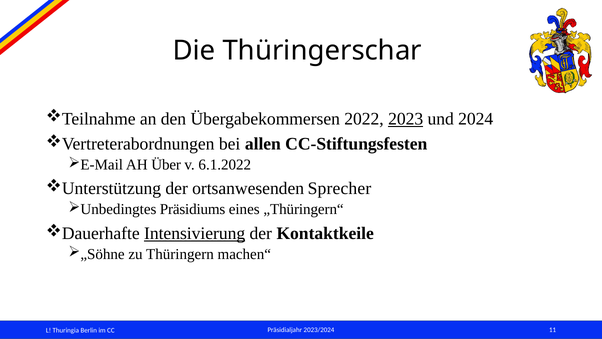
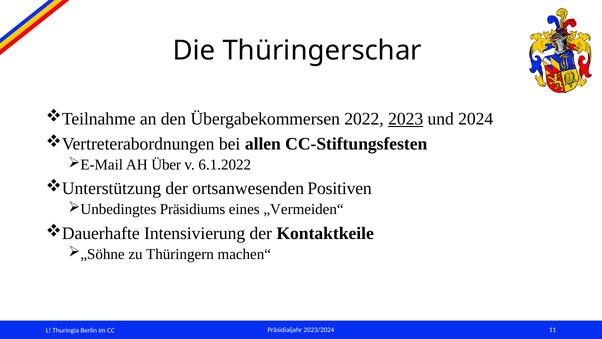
Sprecher: Sprecher -> Positiven
„Thüringern“: „Thüringern“ -> „Vermeiden“
Intensivierung underline: present -> none
